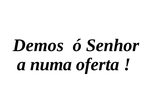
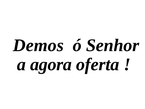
numa: numa -> agora
